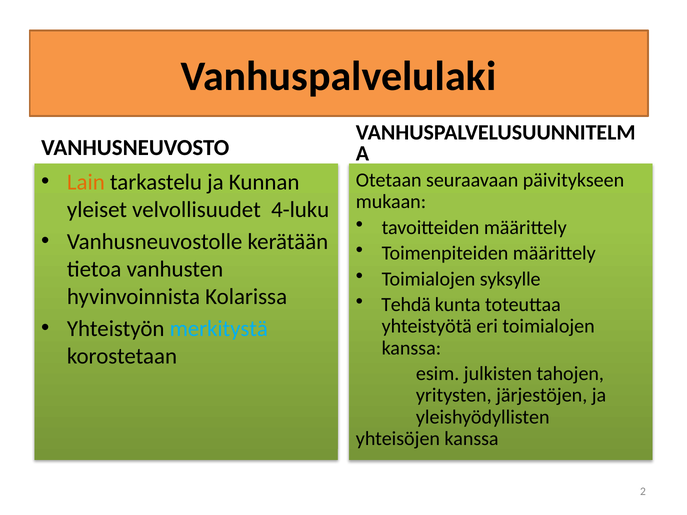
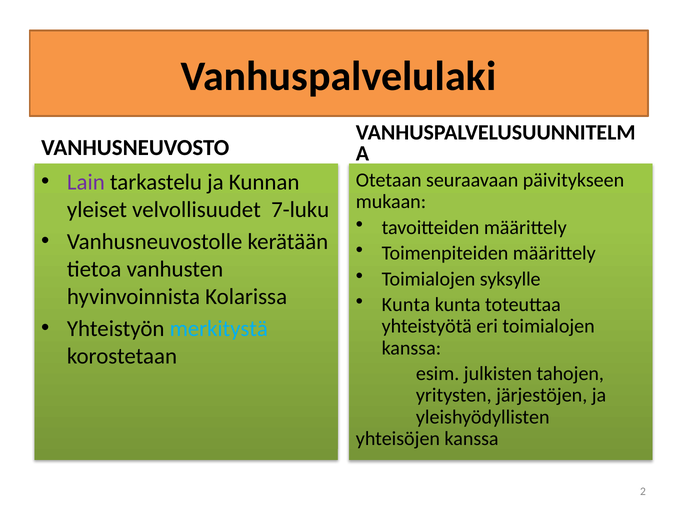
Lain colour: orange -> purple
4-luku: 4-luku -> 7-luku
Tehdä at (406, 305): Tehdä -> Kunta
